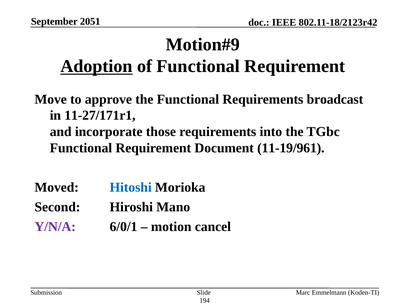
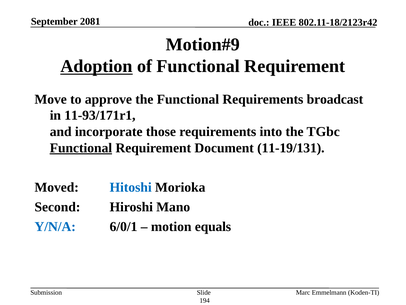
2051: 2051 -> 2081
11-27/171r1: 11-27/171r1 -> 11-93/171r1
Functional at (81, 148) underline: none -> present
11-19/961: 11-19/961 -> 11-19/131
Y/N/A colour: purple -> blue
cancel: cancel -> equals
